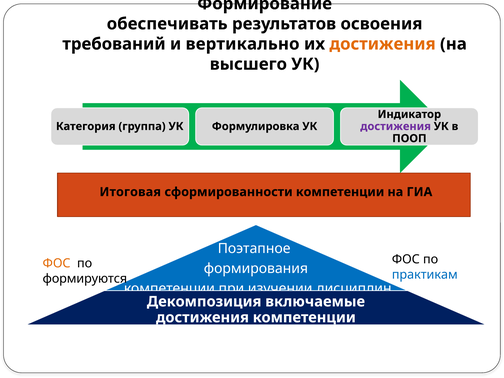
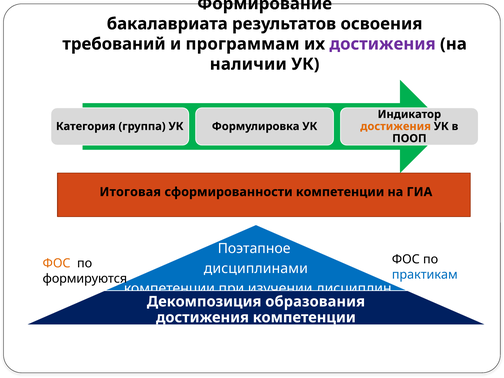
обеспечивать: обеспечивать -> бакалавриата
вертикально: вертикально -> программам
достижения at (383, 44) colour: orange -> purple
высшего: высшего -> наличии
достижения at (396, 126) colour: purple -> orange
формирования: формирования -> дисциплинами
включаемые: включаемые -> образования
